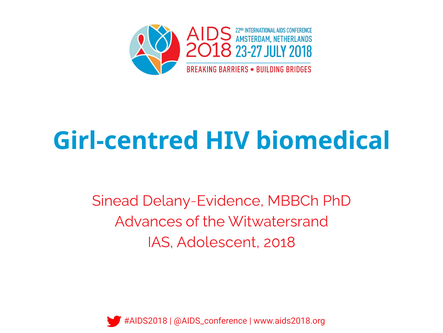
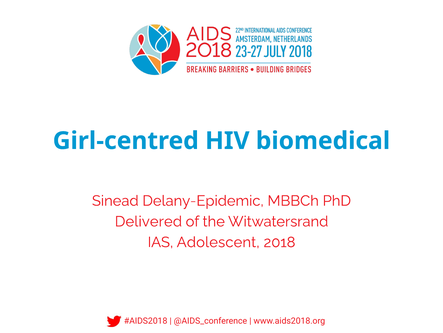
Delany-Evidence: Delany-Evidence -> Delany-Epidemic
Advances: Advances -> Delivered
